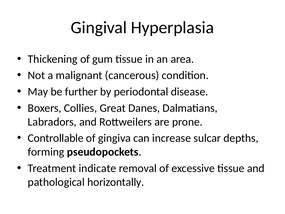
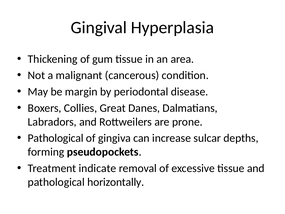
further: further -> margin
Controllable at (56, 138): Controllable -> Pathological
